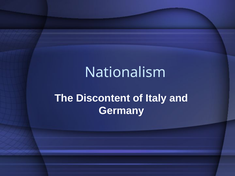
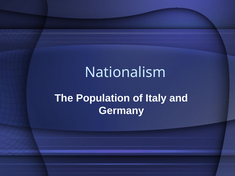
Discontent: Discontent -> Population
